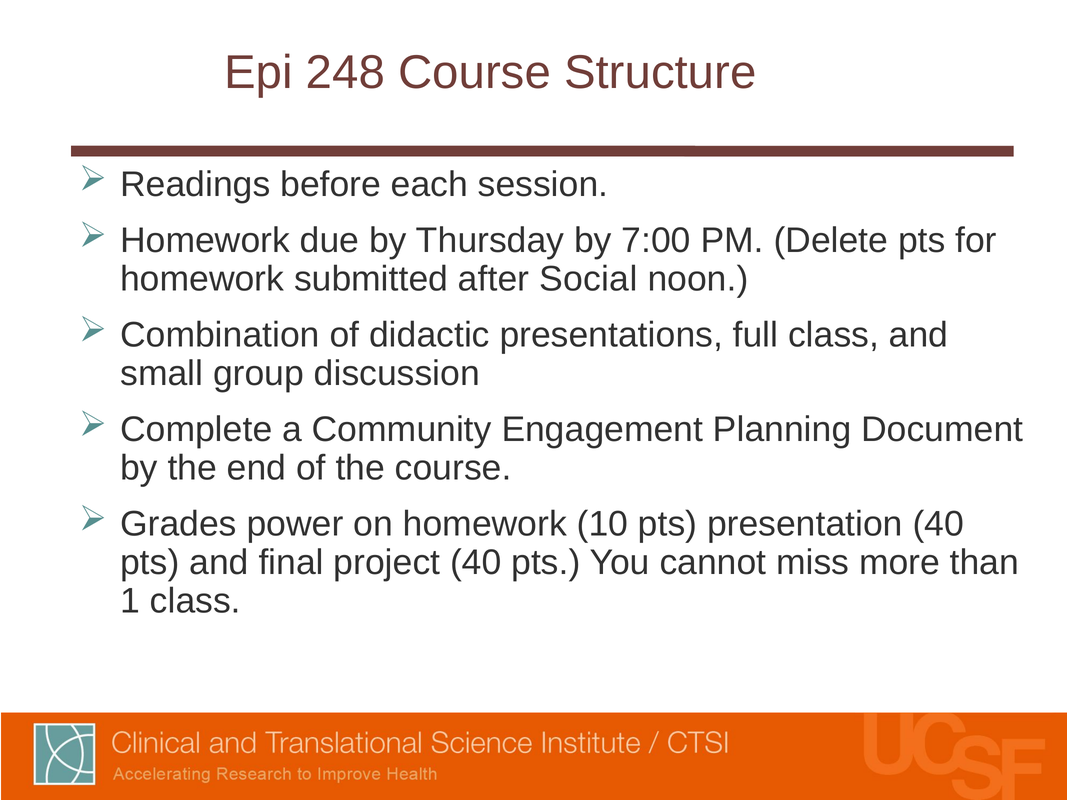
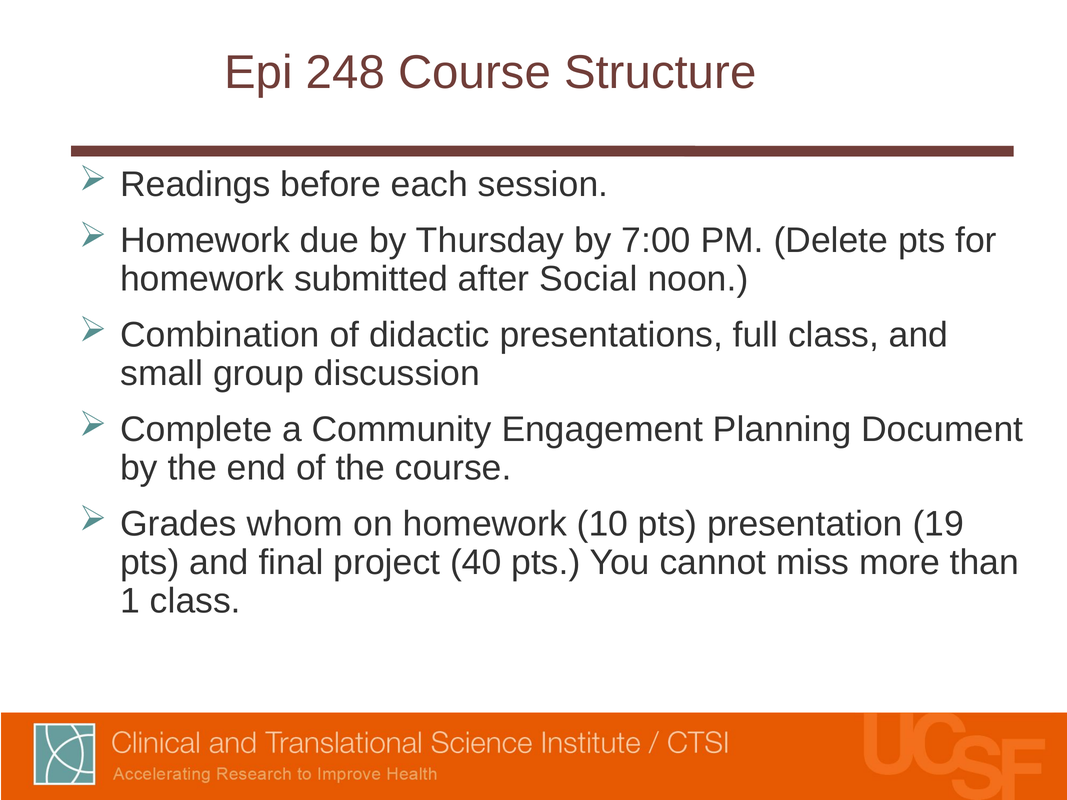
power: power -> whom
presentation 40: 40 -> 19
